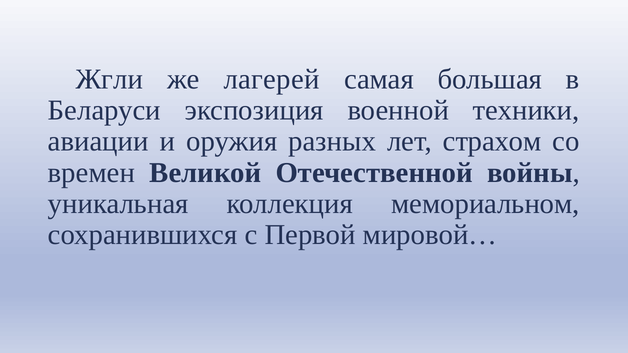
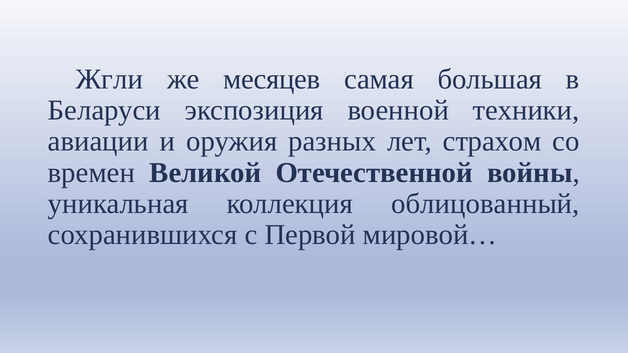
лагерей: лагерей -> месяцев
мемориальном: мемориальном -> облицованный
